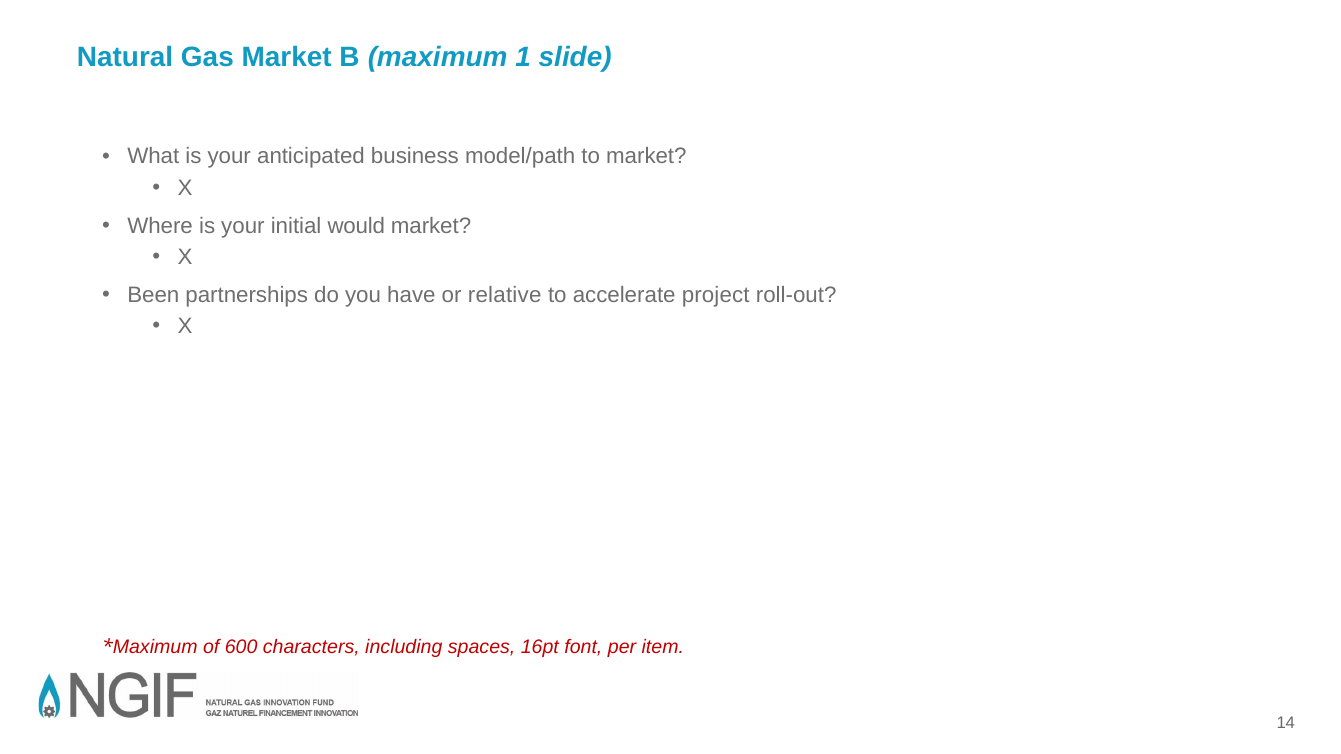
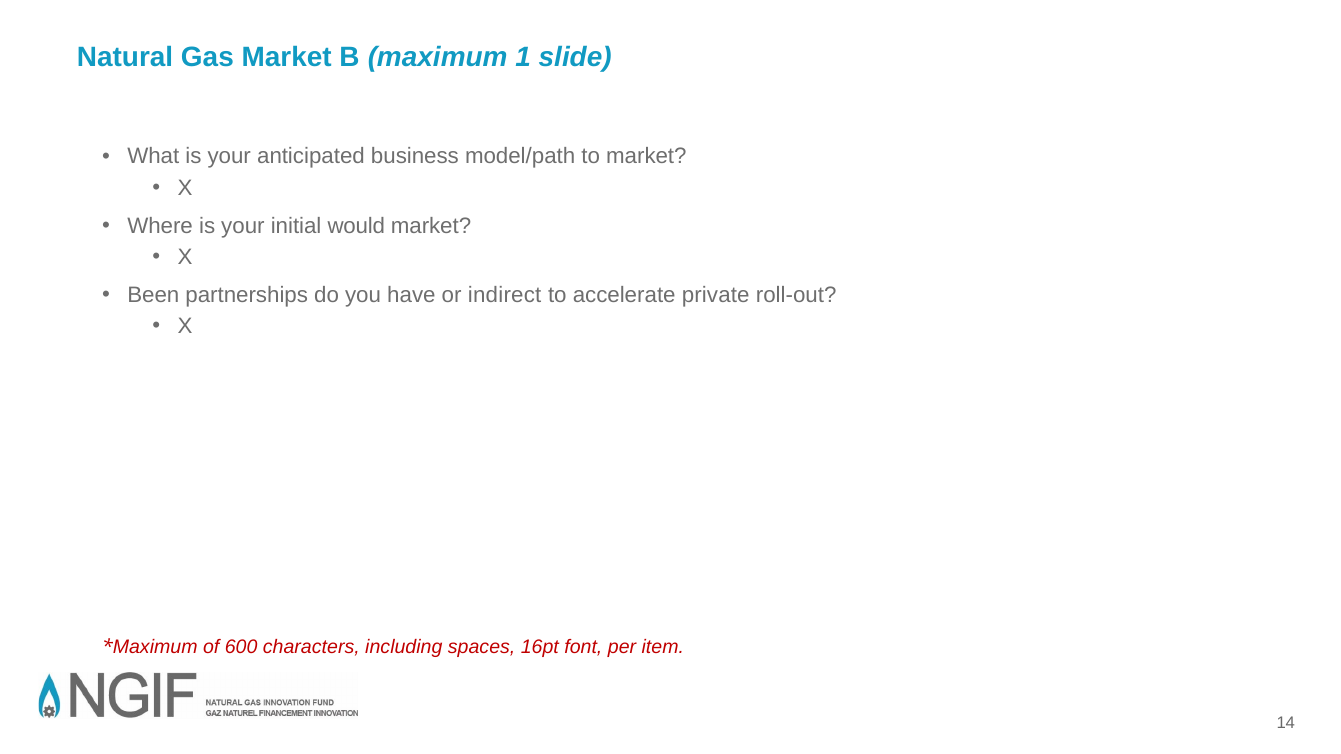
relative: relative -> indirect
project: project -> private
